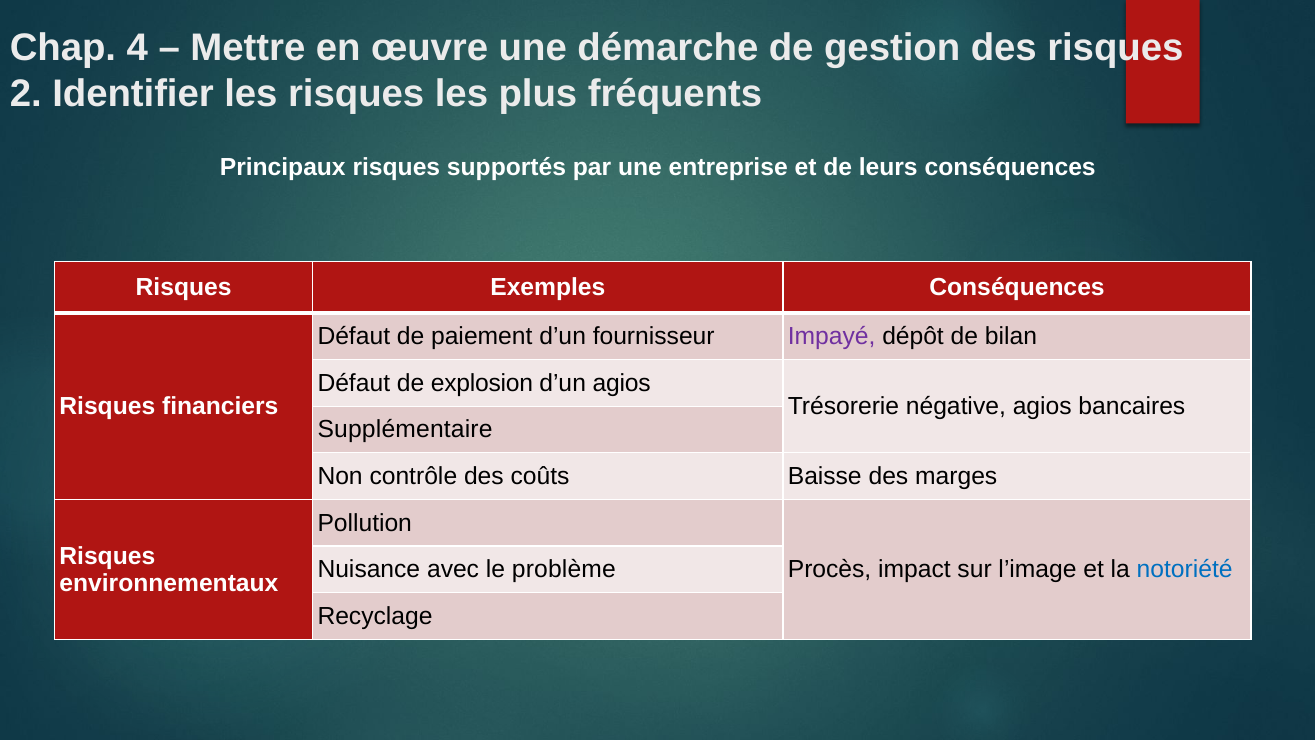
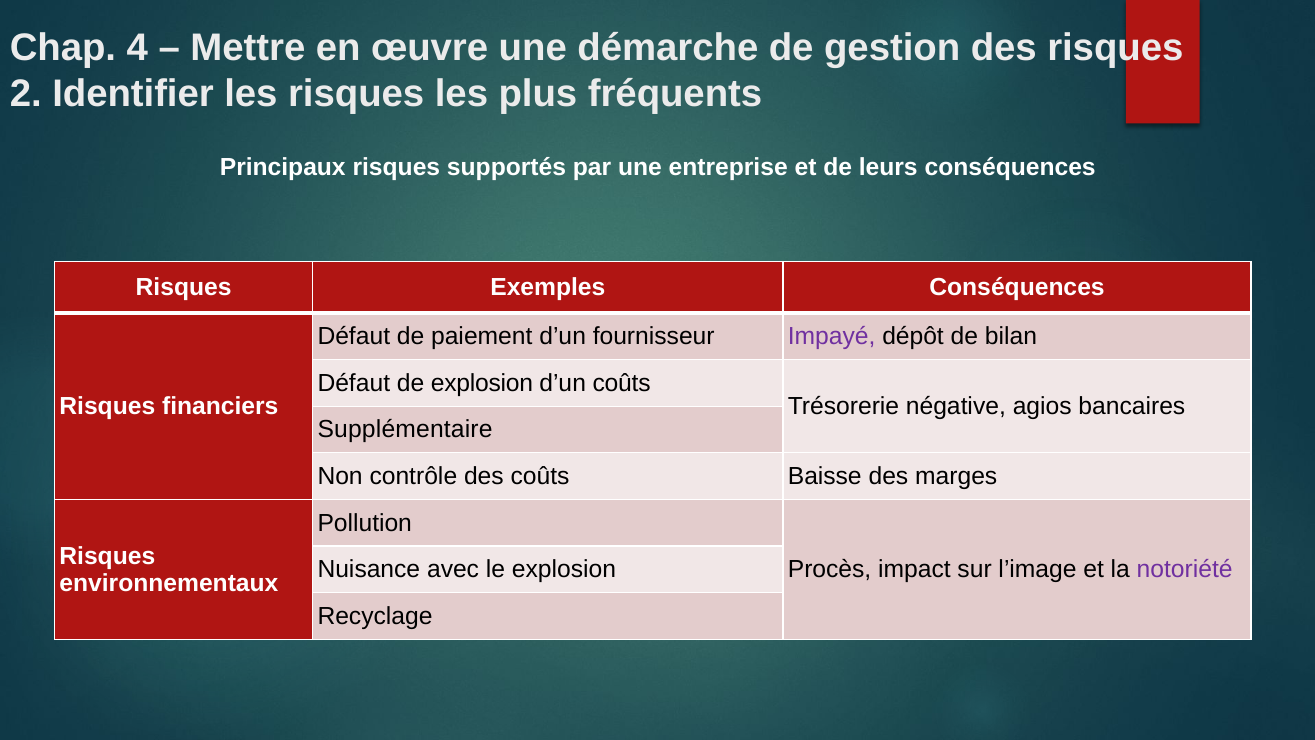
d’un agios: agios -> coûts
le problème: problème -> explosion
notoriété colour: blue -> purple
